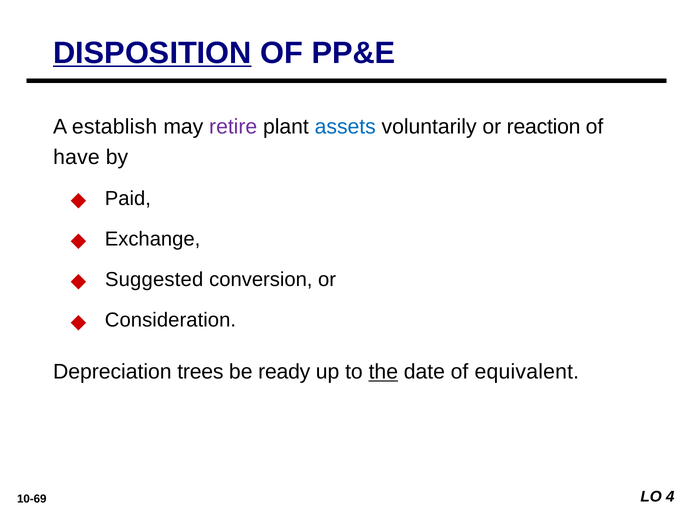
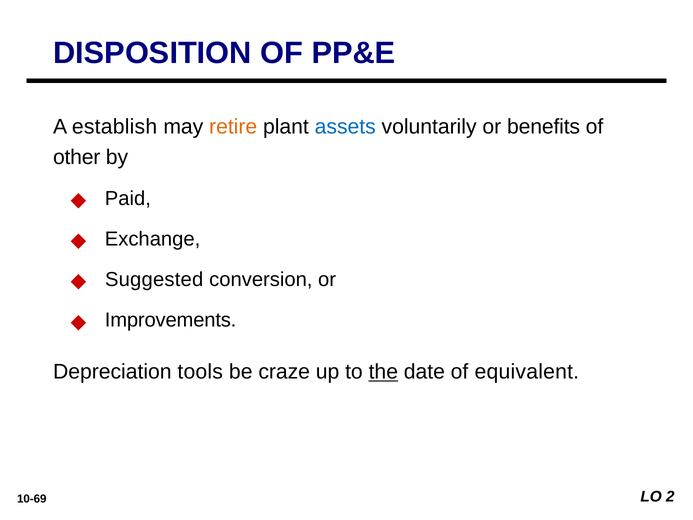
DISPOSITION underline: present -> none
retire colour: purple -> orange
reaction: reaction -> benefits
have: have -> other
Consideration: Consideration -> Improvements
trees: trees -> tools
ready: ready -> craze
4: 4 -> 2
